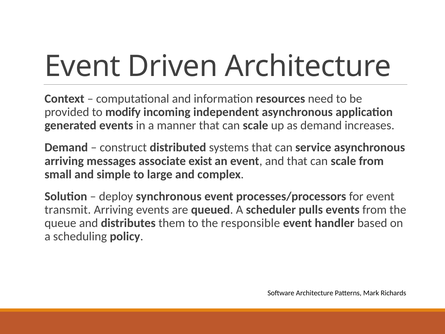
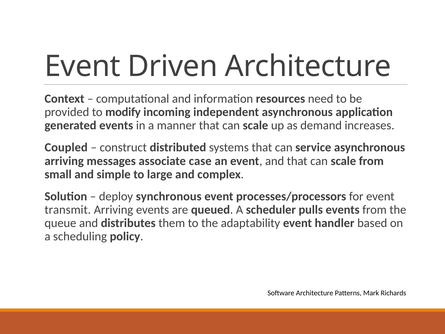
Demand at (66, 147): Demand -> Coupled
exist: exist -> case
responsible: responsible -> adaptability
